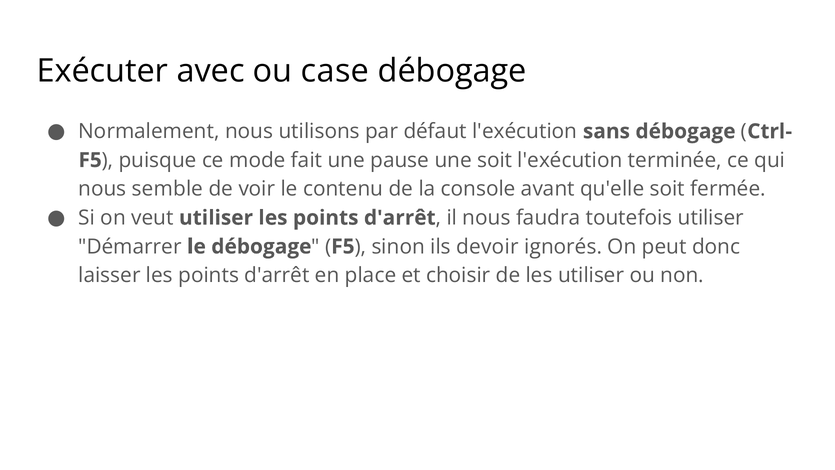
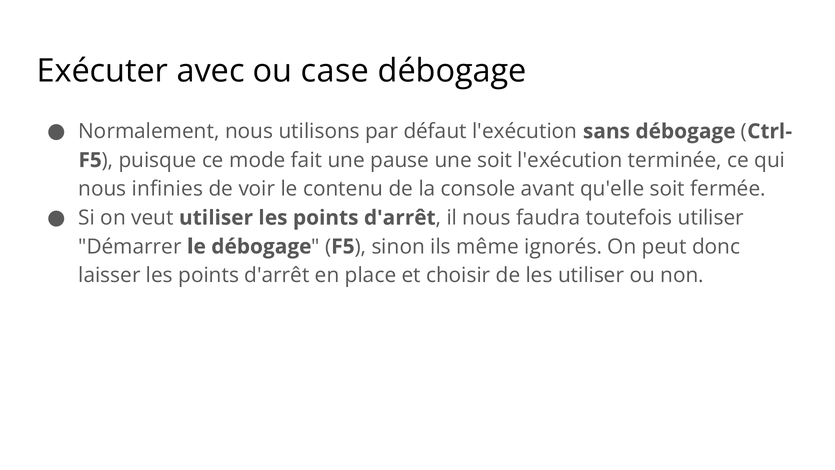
semble: semble -> infinies
devoir: devoir -> même
